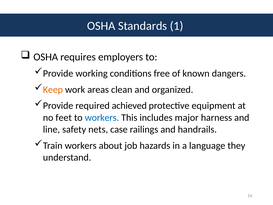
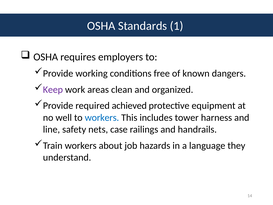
Keep colour: orange -> purple
feet: feet -> well
major: major -> tower
